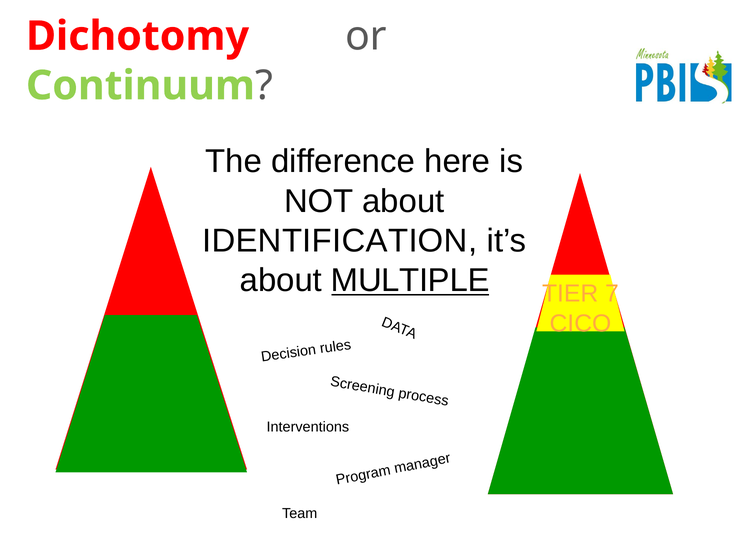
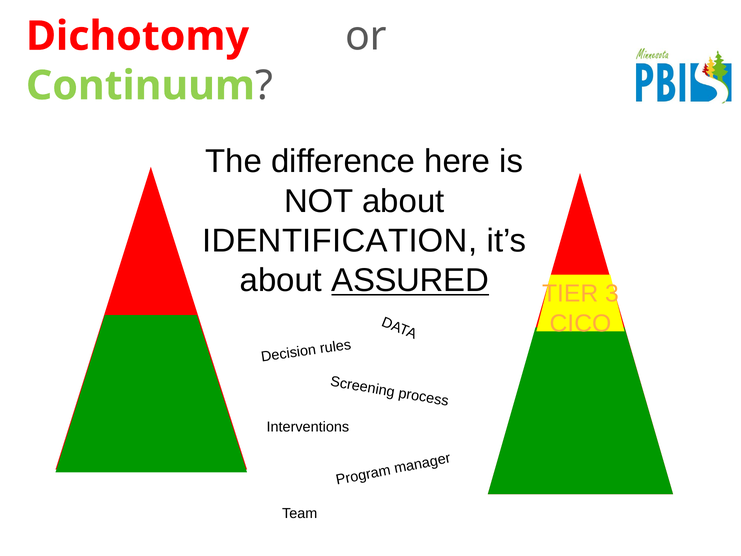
MULTIPLE: MULTIPLE -> ASSURED
7: 7 -> 3
